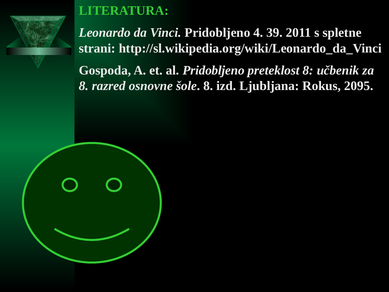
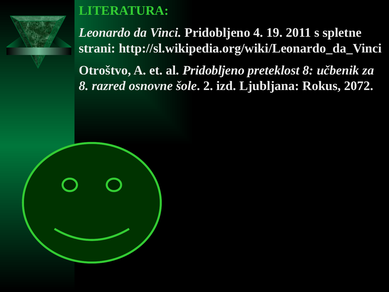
39: 39 -> 19
Gospoda: Gospoda -> Otroštvo
šole 8: 8 -> 2
2095: 2095 -> 2072
